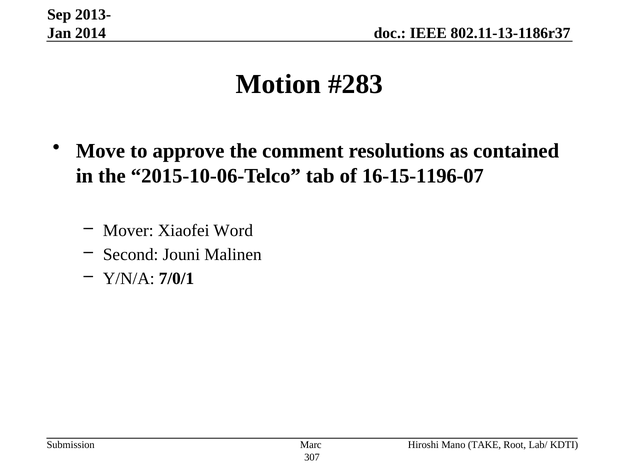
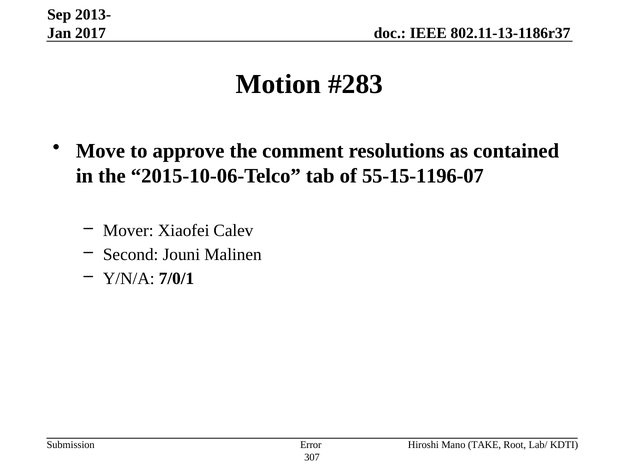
2014: 2014 -> 2017
16-15-1196-07: 16-15-1196-07 -> 55-15-1196-07
Word: Word -> Calev
Marc: Marc -> Error
